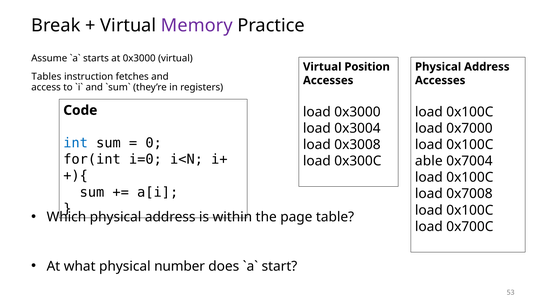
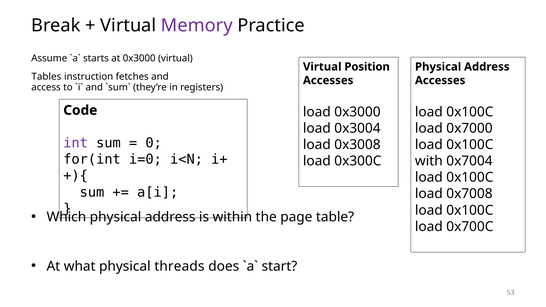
int colour: blue -> purple
able: able -> with
number: number -> threads
